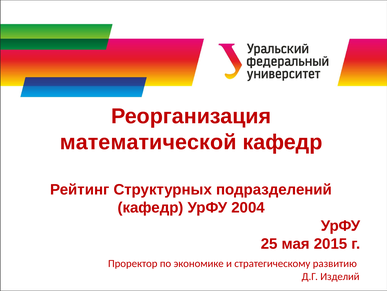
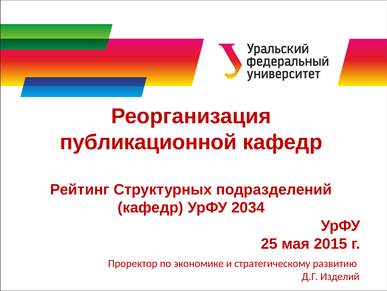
математической: математической -> публикационной
2004: 2004 -> 2034
